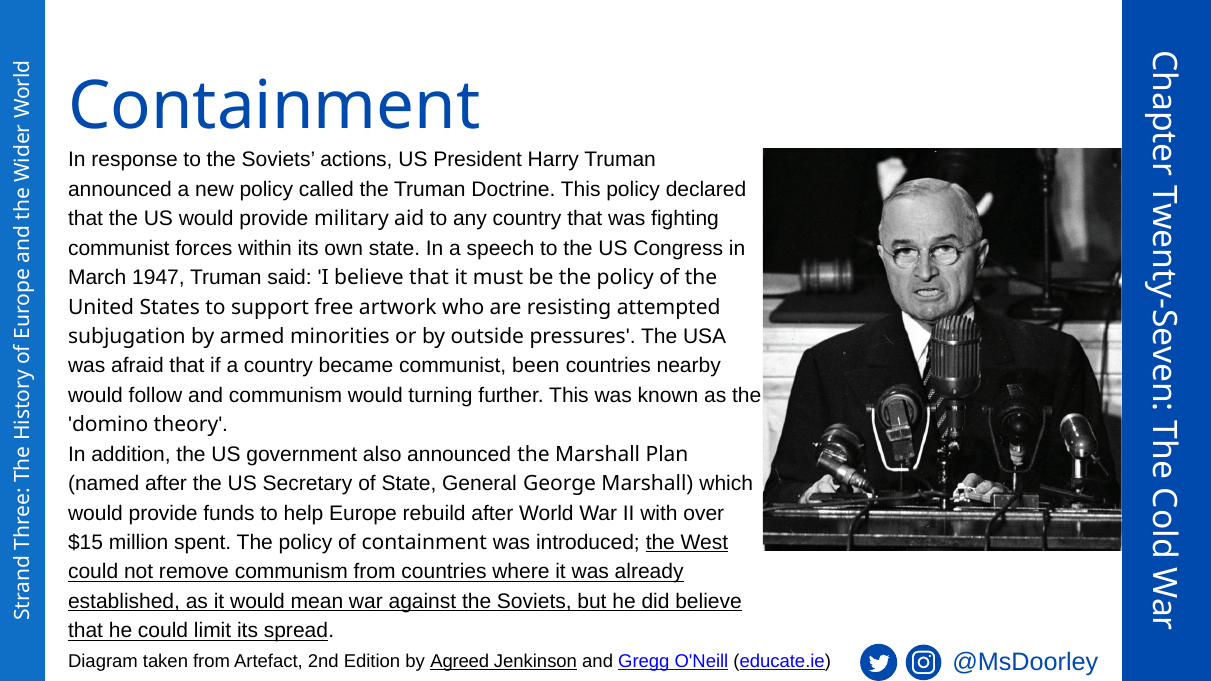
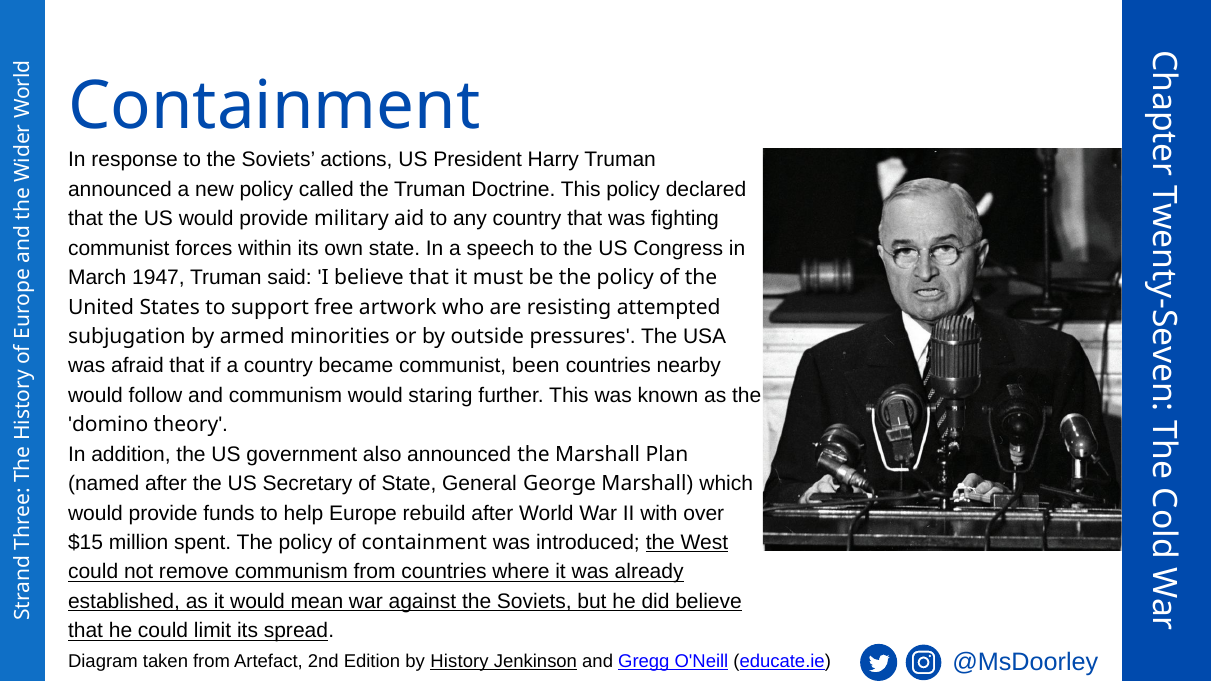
turning: turning -> staring
Agreed: Agreed -> History
